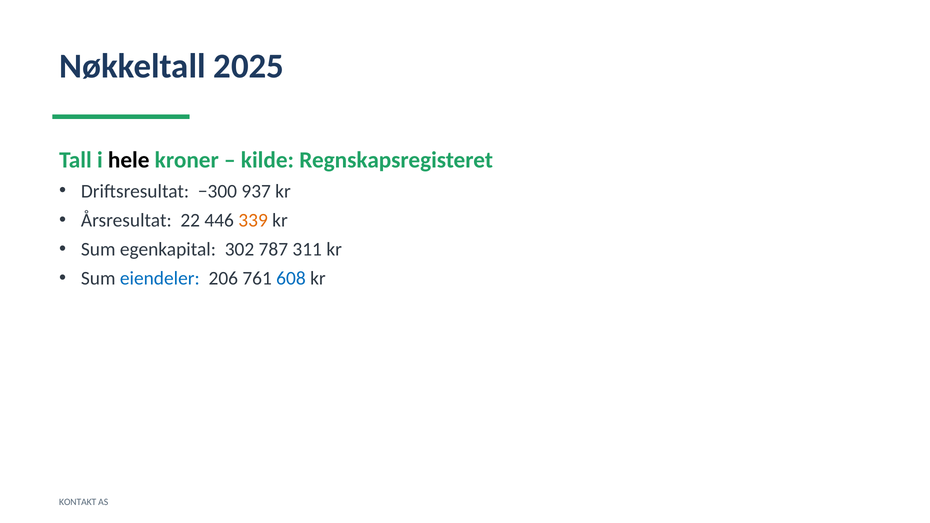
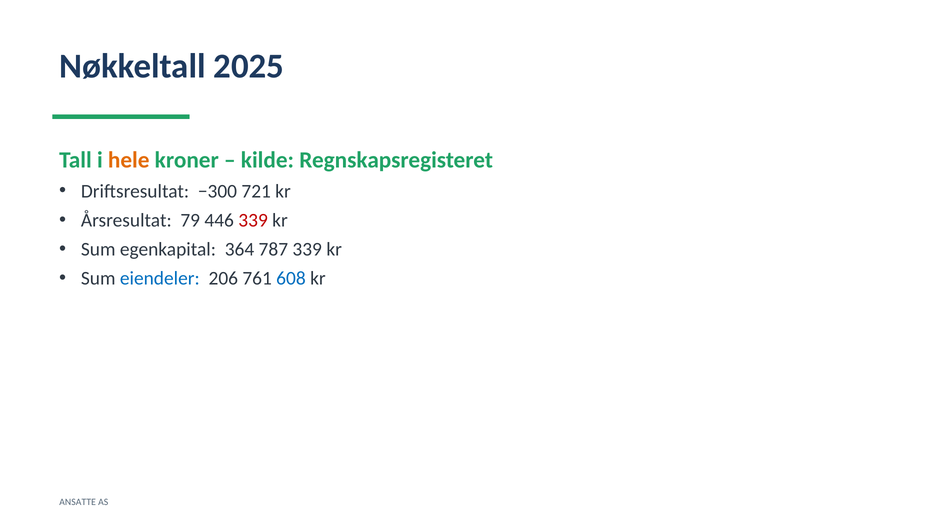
hele colour: black -> orange
937: 937 -> 721
22: 22 -> 79
339 at (253, 220) colour: orange -> red
302: 302 -> 364
787 311: 311 -> 339
KONTAKT: KONTAKT -> ANSATTE
